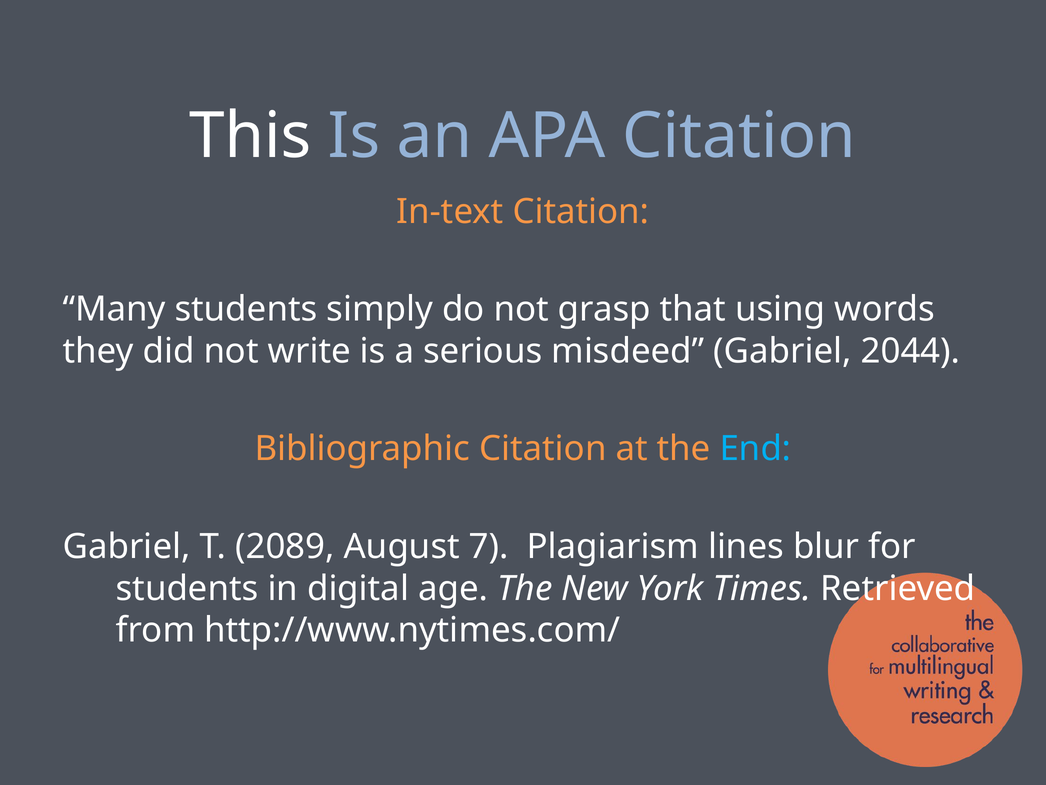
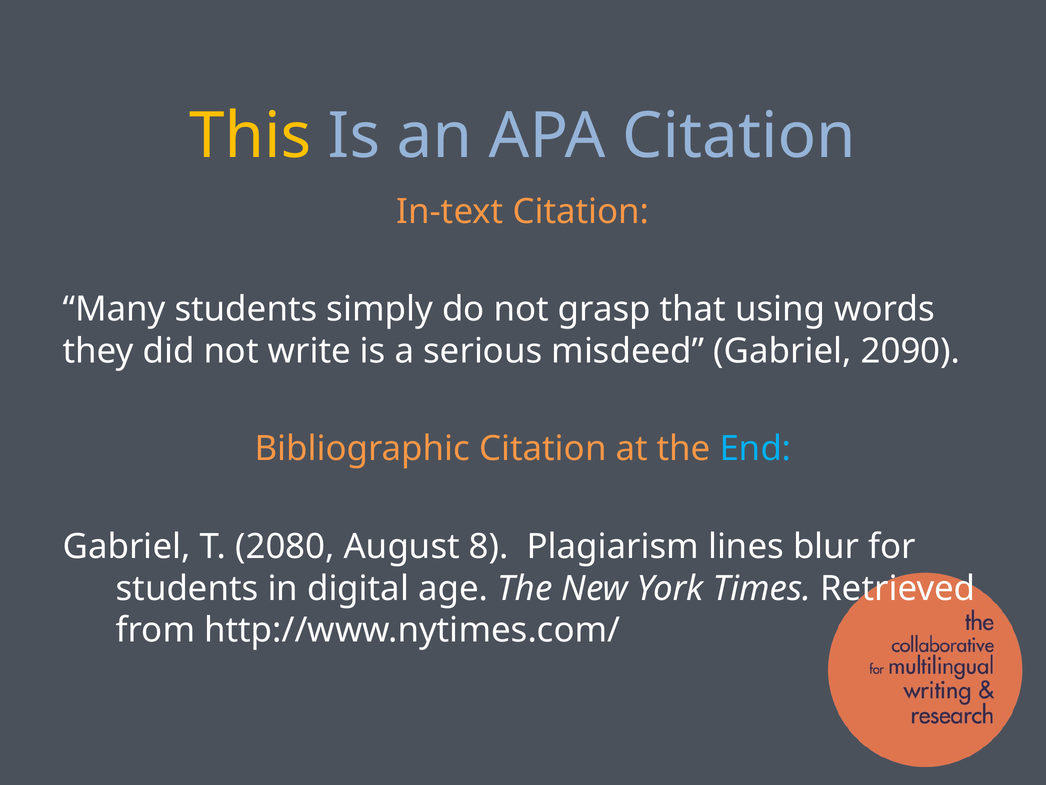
This colour: white -> yellow
2044: 2044 -> 2090
2089: 2089 -> 2080
7: 7 -> 8
